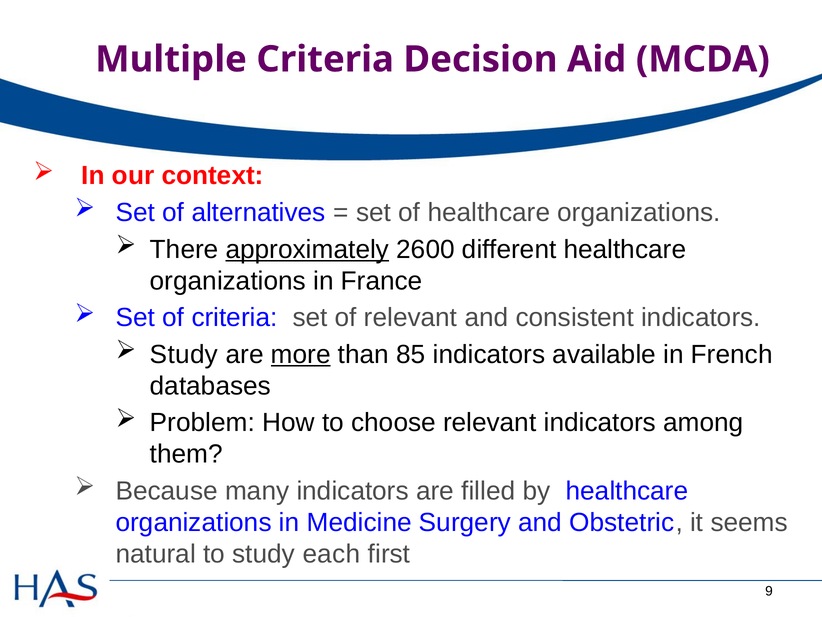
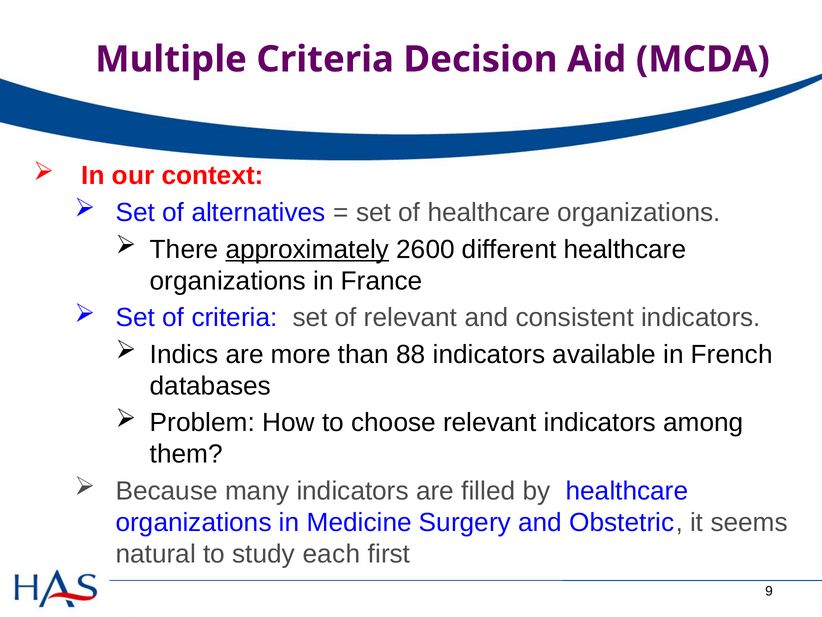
Study at (184, 354): Study -> Indics
more underline: present -> none
85: 85 -> 88
